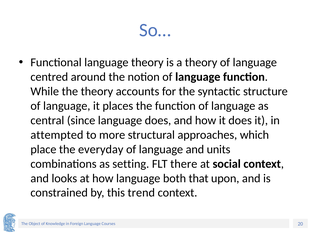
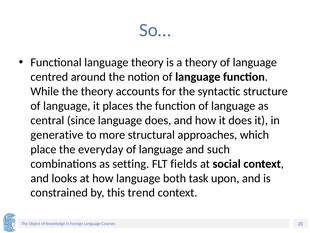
attempted: attempted -> generative
units: units -> such
there: there -> fields
that: that -> task
